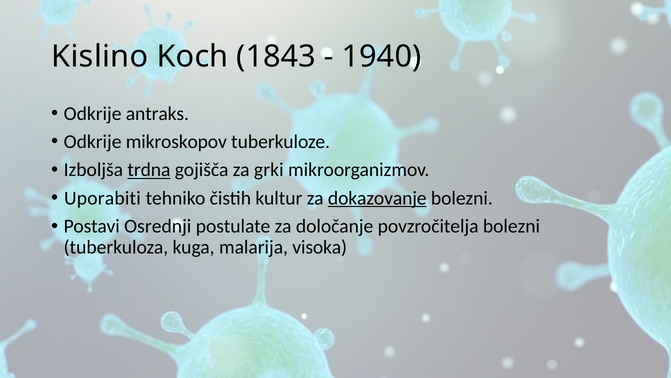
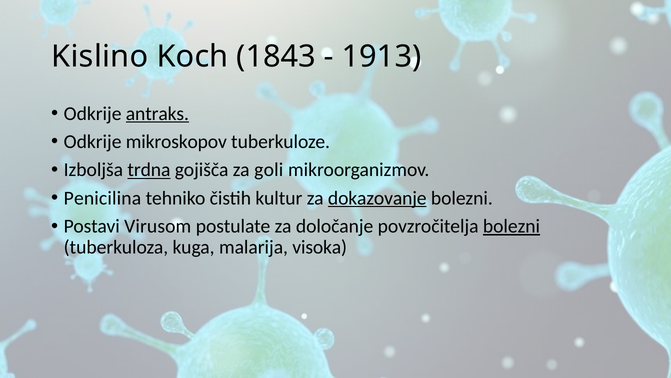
1940: 1940 -> 1913
antraks underline: none -> present
grki: grki -> goli
Uporabiti: Uporabiti -> Penicilina
Osrednji: Osrednji -> Virusom
bolezni at (512, 226) underline: none -> present
